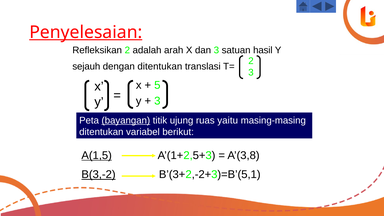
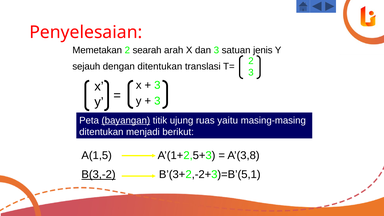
Penyelesaian underline: present -> none
Refleksikan: Refleksikan -> Memetakan
adalah: adalah -> searah
hasil: hasil -> jenis
5 at (157, 85): 5 -> 3
variabel: variabel -> menjadi
A(1,5 underline: present -> none
